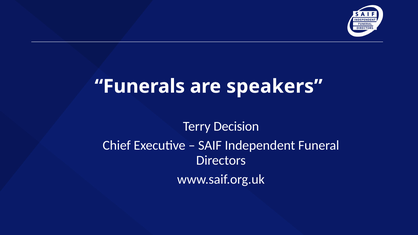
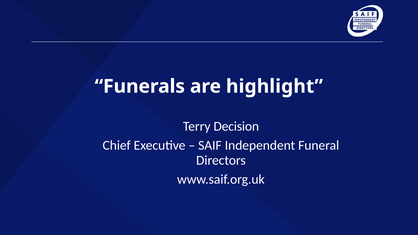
speakers: speakers -> highlight
